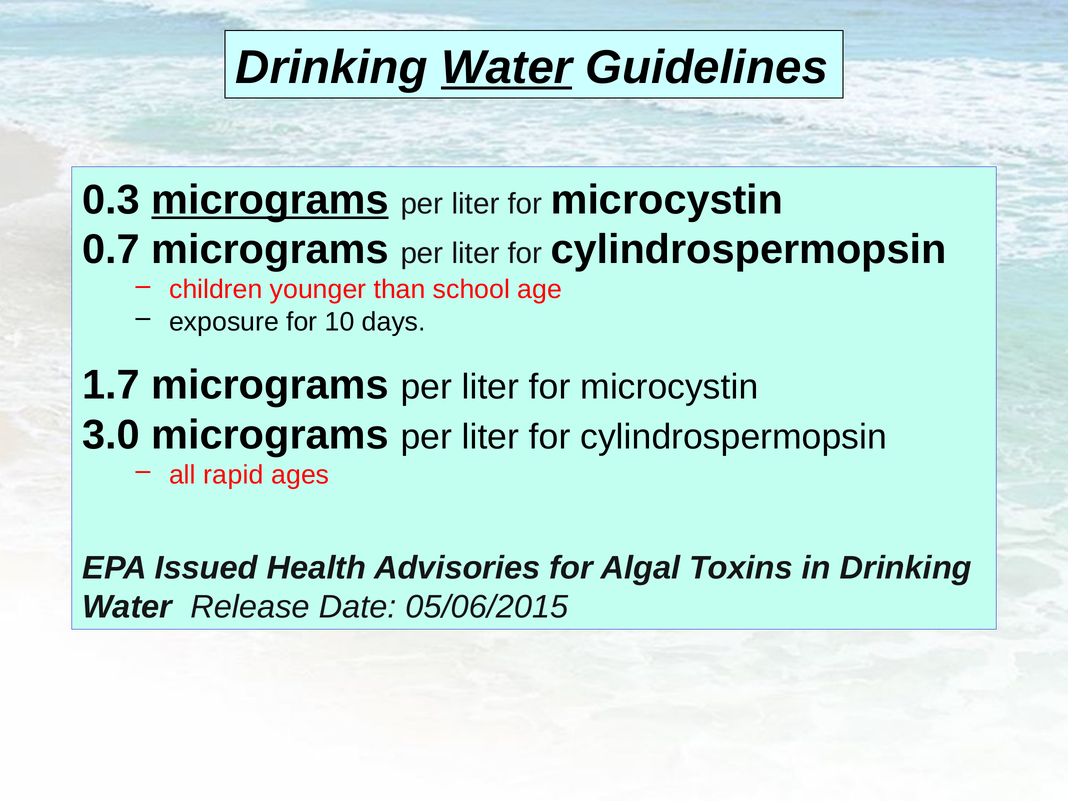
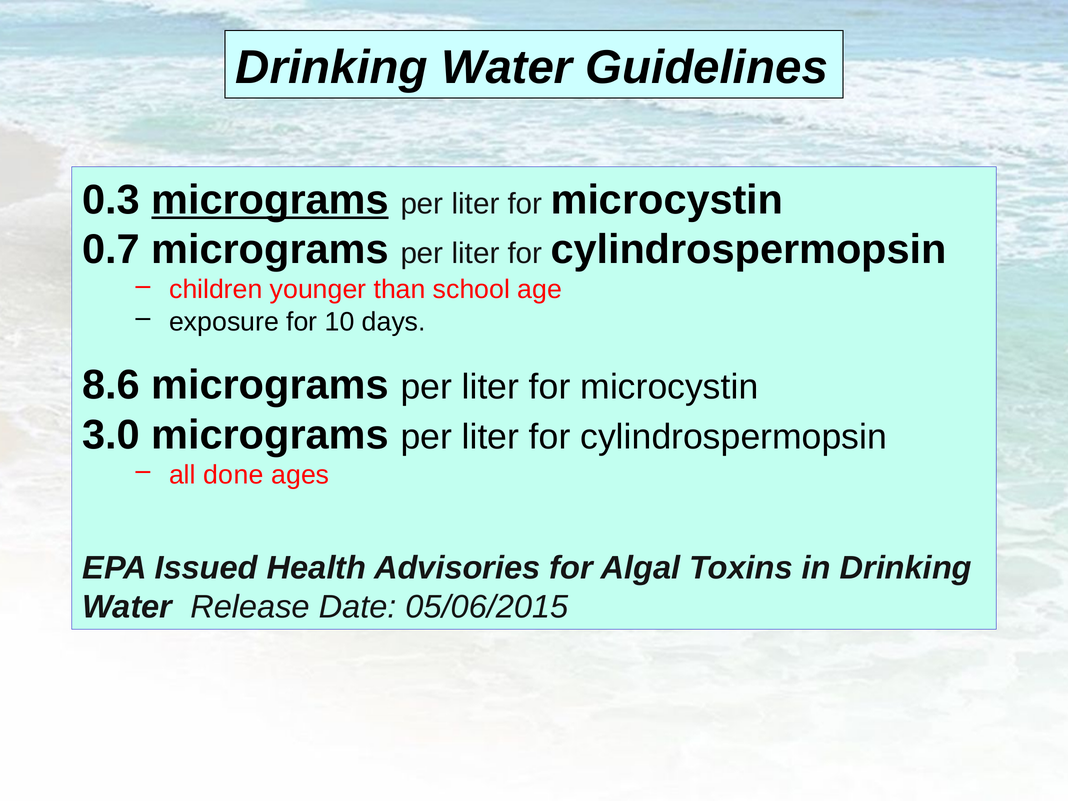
Water at (507, 67) underline: present -> none
1.7: 1.7 -> 8.6
rapid: rapid -> done
